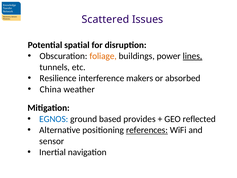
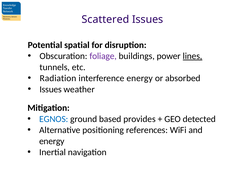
foliage colour: orange -> purple
Resilience: Resilience -> Radiation
interference makers: makers -> energy
China at (51, 89): China -> Issues
reflected: reflected -> detected
references underline: present -> none
sensor at (52, 141): sensor -> energy
